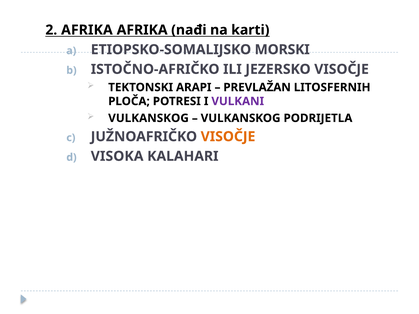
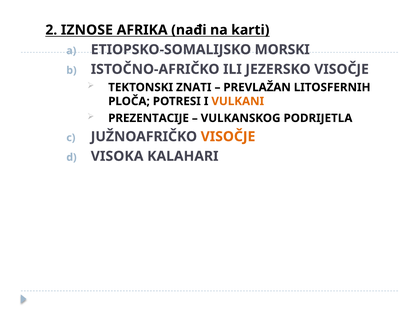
2 AFRIKA: AFRIKA -> IZNOSE
ARAPI: ARAPI -> ZNATI
VULKANI colour: purple -> orange
VULKANSKOG at (148, 118): VULKANSKOG -> PREZENTACIJE
